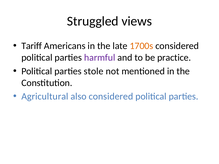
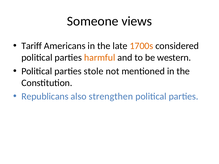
Struggled: Struggled -> Someone
harmful colour: purple -> orange
practice: practice -> western
Agricultural: Agricultural -> Republicans
also considered: considered -> strengthen
